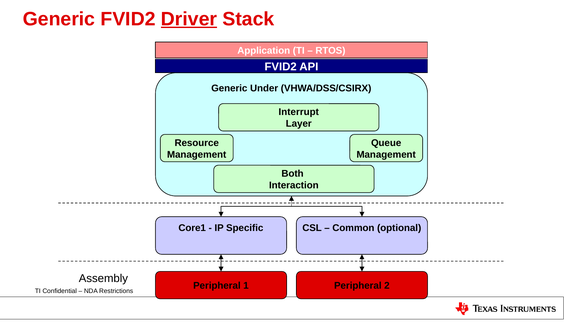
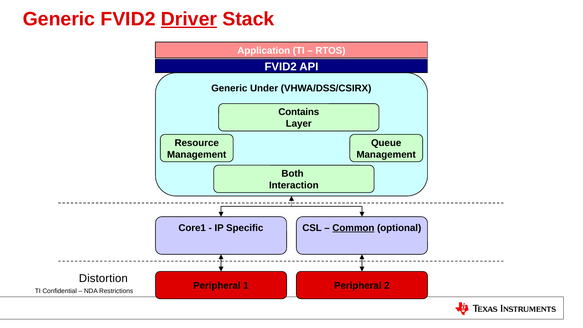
Interrupt: Interrupt -> Contains
Common underline: none -> present
Assembly: Assembly -> Distortion
